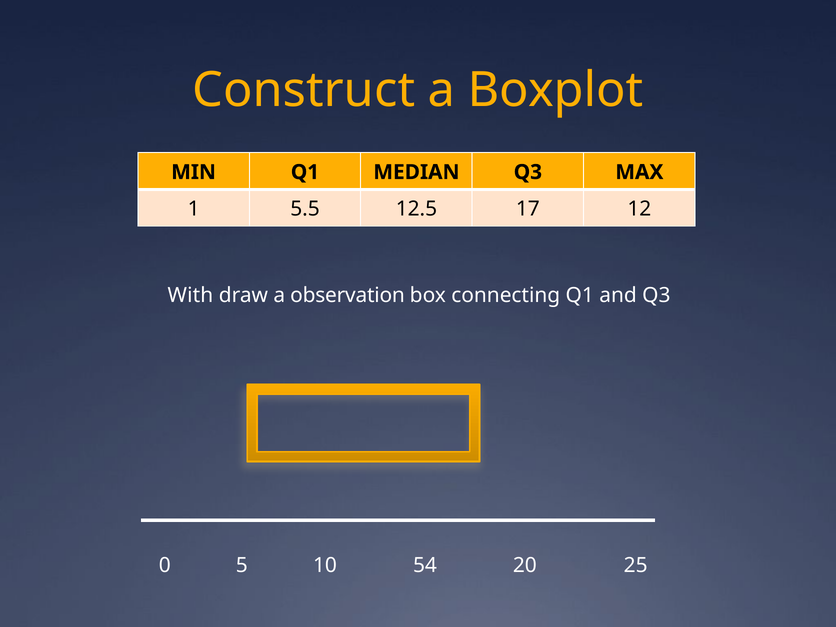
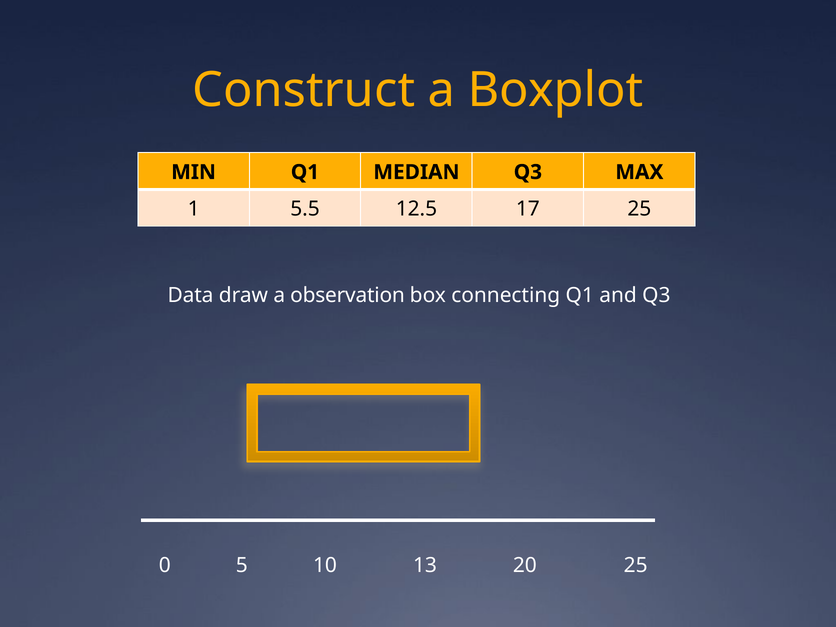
17 12: 12 -> 25
With: With -> Data
54: 54 -> 13
